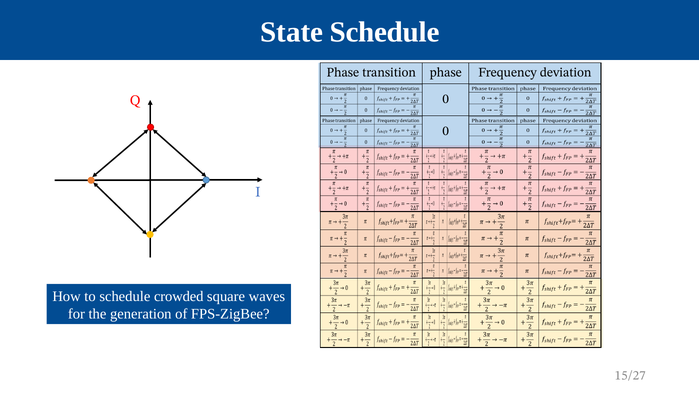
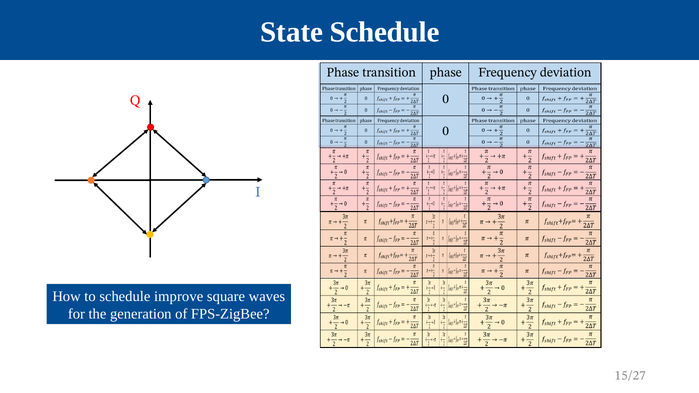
crowded: crowded -> improve
